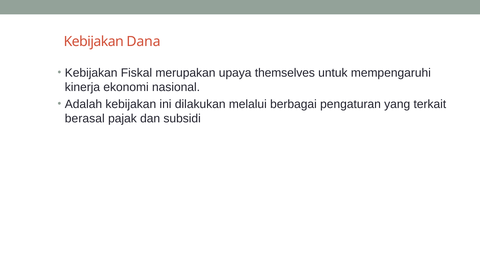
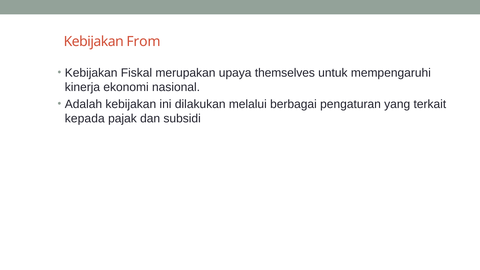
Dana: Dana -> From
berasal: berasal -> kepada
